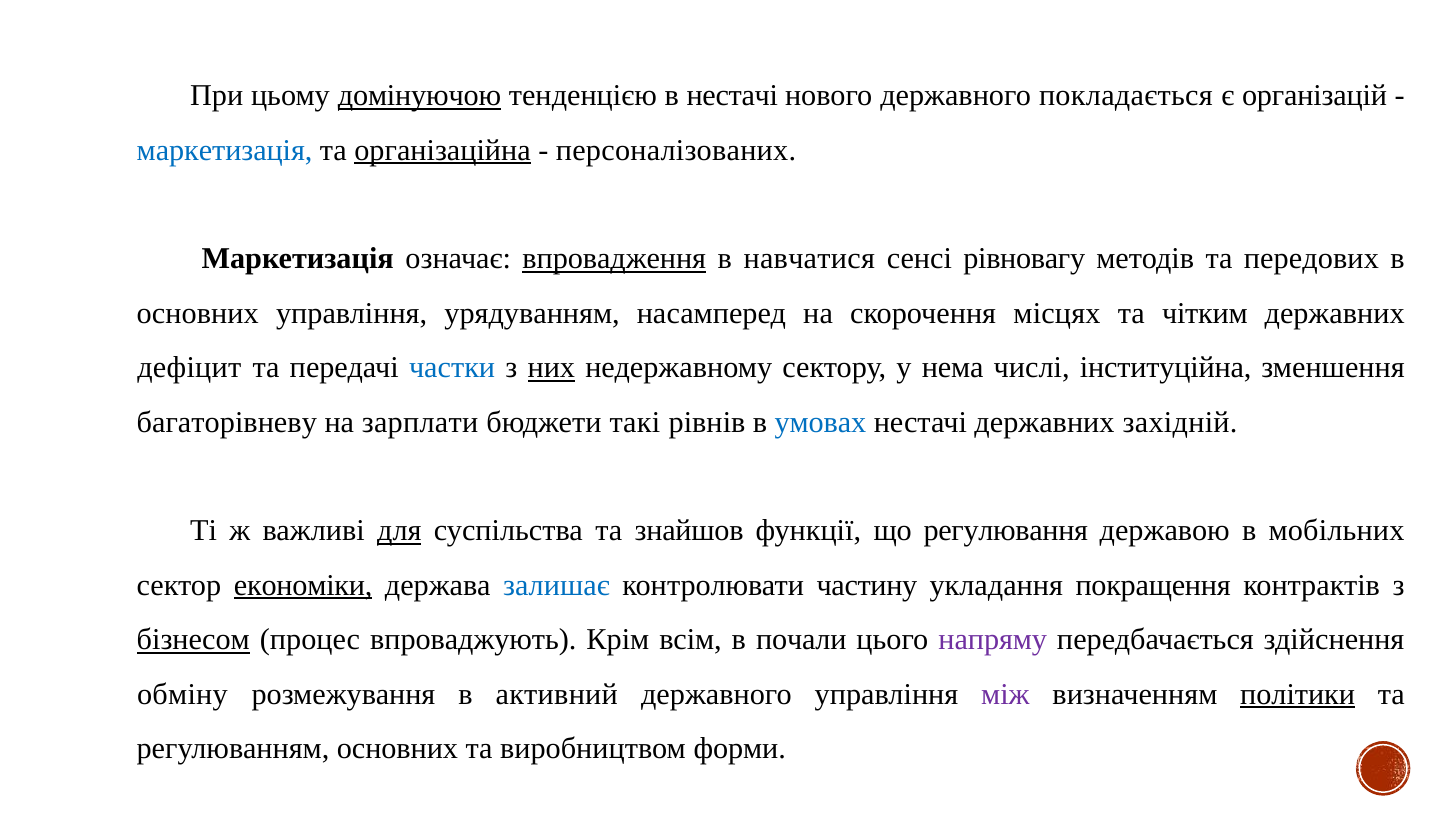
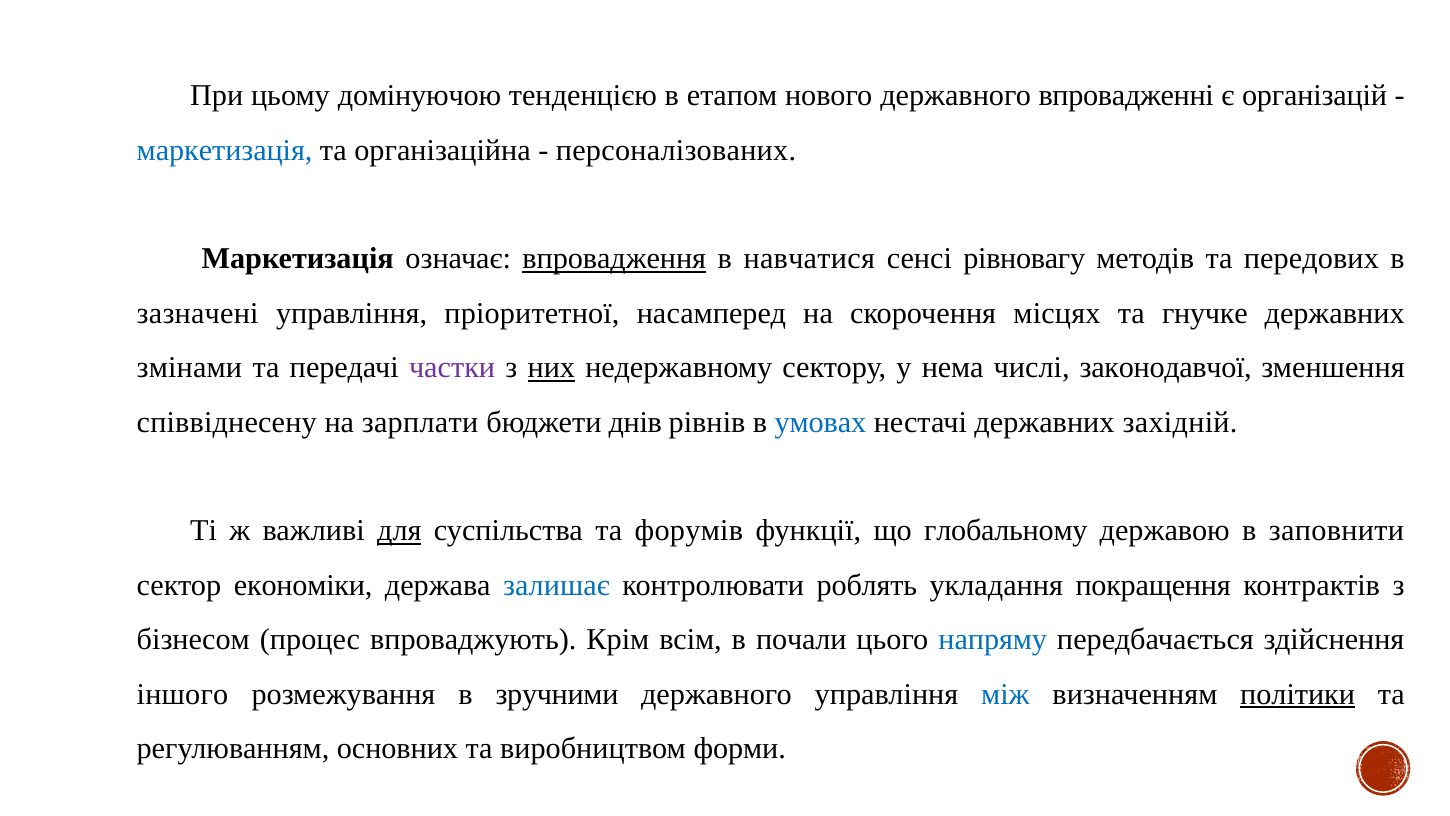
домінуючою underline: present -> none
в нестачі: нестачі -> етапом
покладається: покладається -> впровадженні
організаційна underline: present -> none
основних at (198, 313): основних -> зазначені
урядуванням: урядуванням -> пріоритетної
чітким: чітким -> гнучке
дефіцит: дефіцит -> змінами
частки colour: blue -> purple
інституційна: інституційна -> законодавчої
багаторівневу: багаторівневу -> співвіднесену
такі: такі -> днів
знайшов: знайшов -> форумів
регулювання: регулювання -> глобальному
мобільних: мобільних -> заповнити
економіки underline: present -> none
частину: частину -> роблять
бізнесом underline: present -> none
напряму colour: purple -> blue
обміну: обміну -> іншого
активний: активний -> зручними
між colour: purple -> blue
